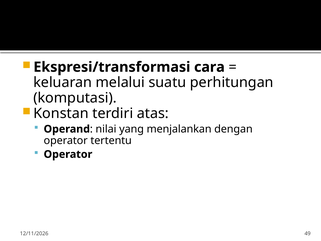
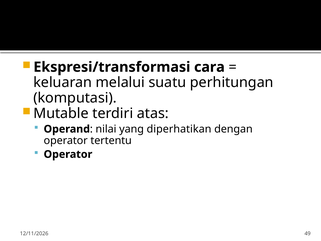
Konstan: Konstan -> Mutable
menjalankan: menjalankan -> diperhatikan
